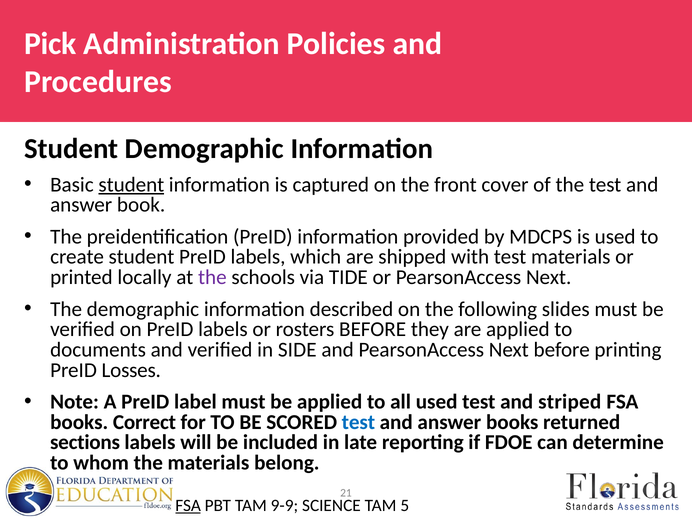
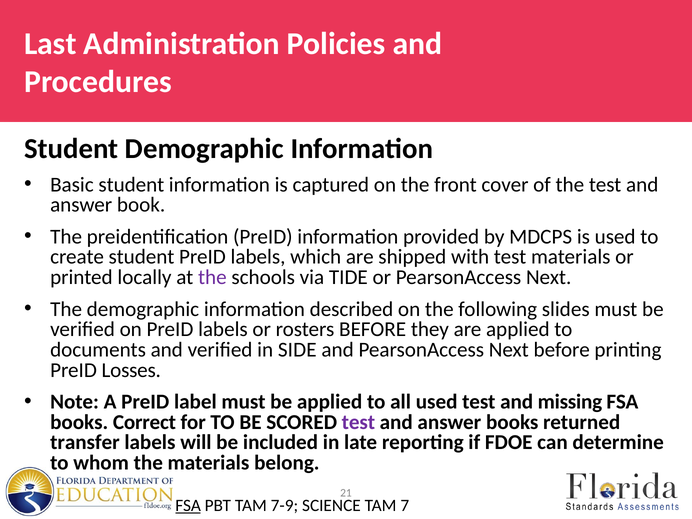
Pick: Pick -> Last
student at (131, 185) underline: present -> none
striped: striped -> missing
test at (358, 422) colour: blue -> purple
sections: sections -> transfer
9-9: 9-9 -> 7-9
5: 5 -> 7
